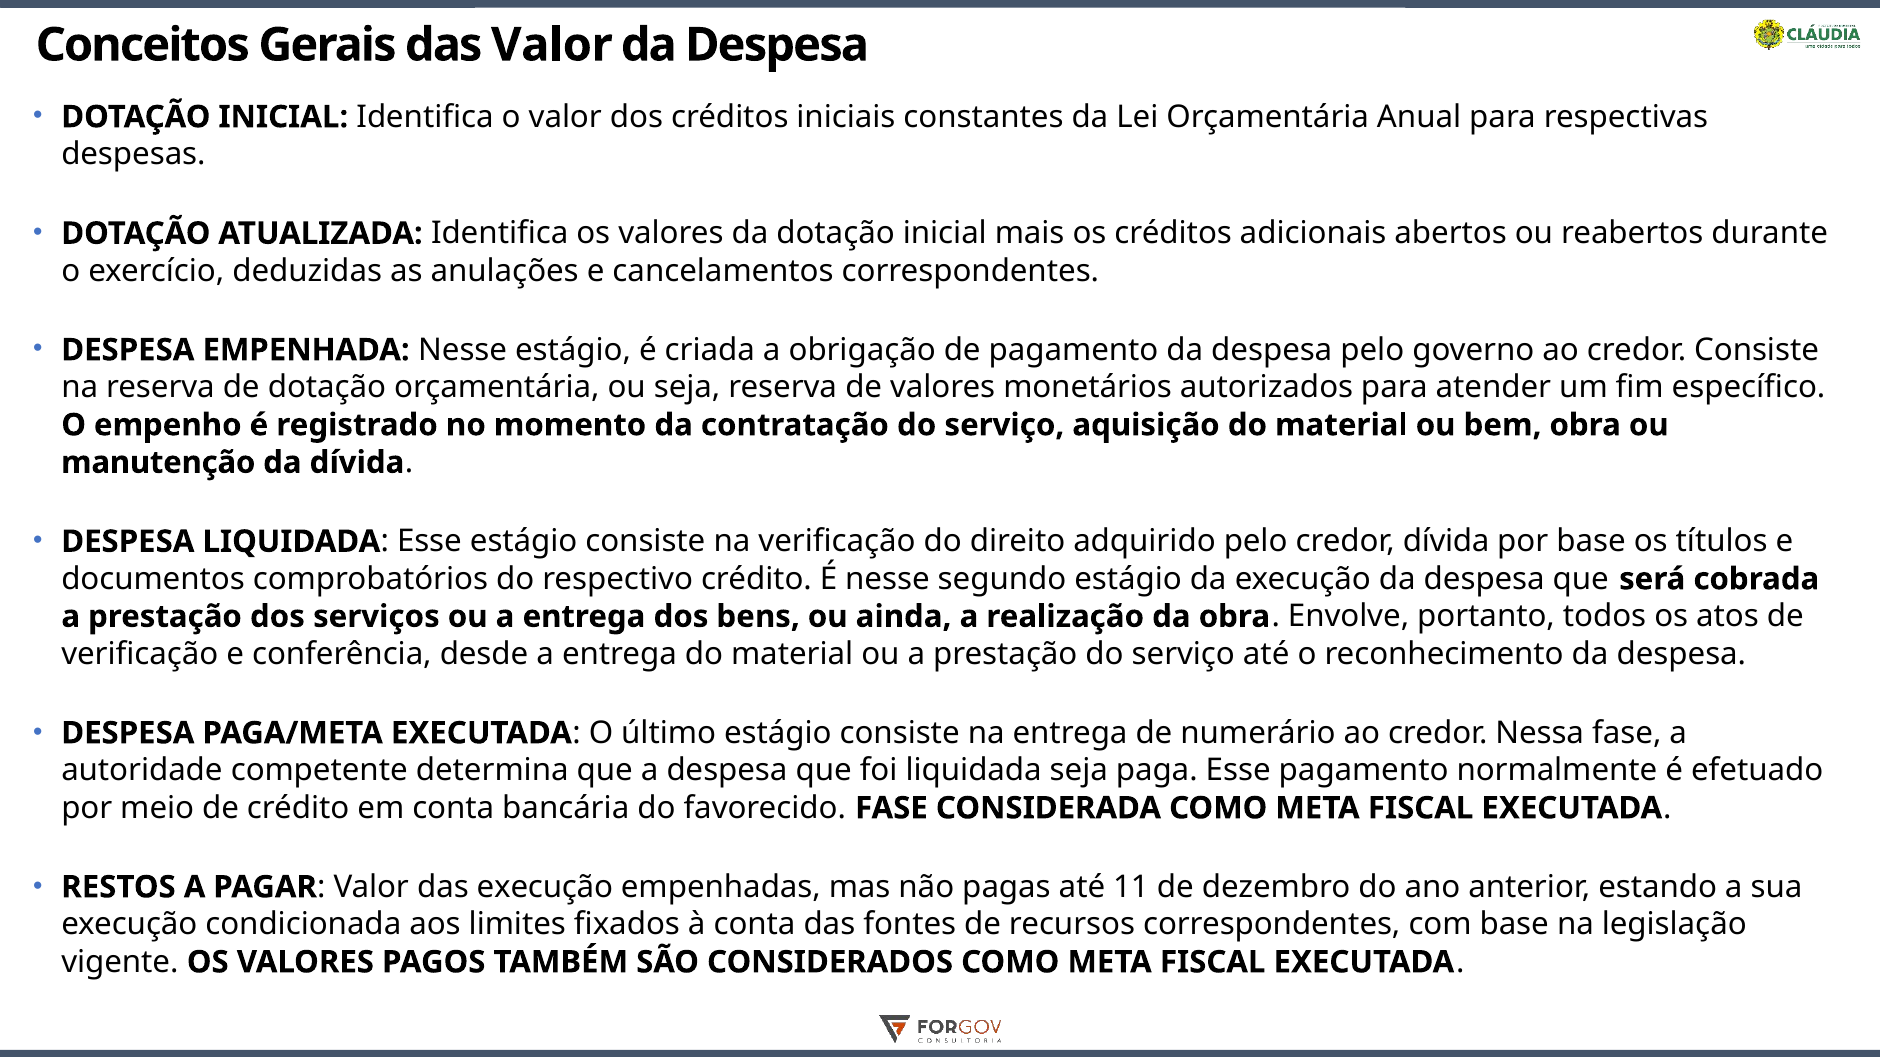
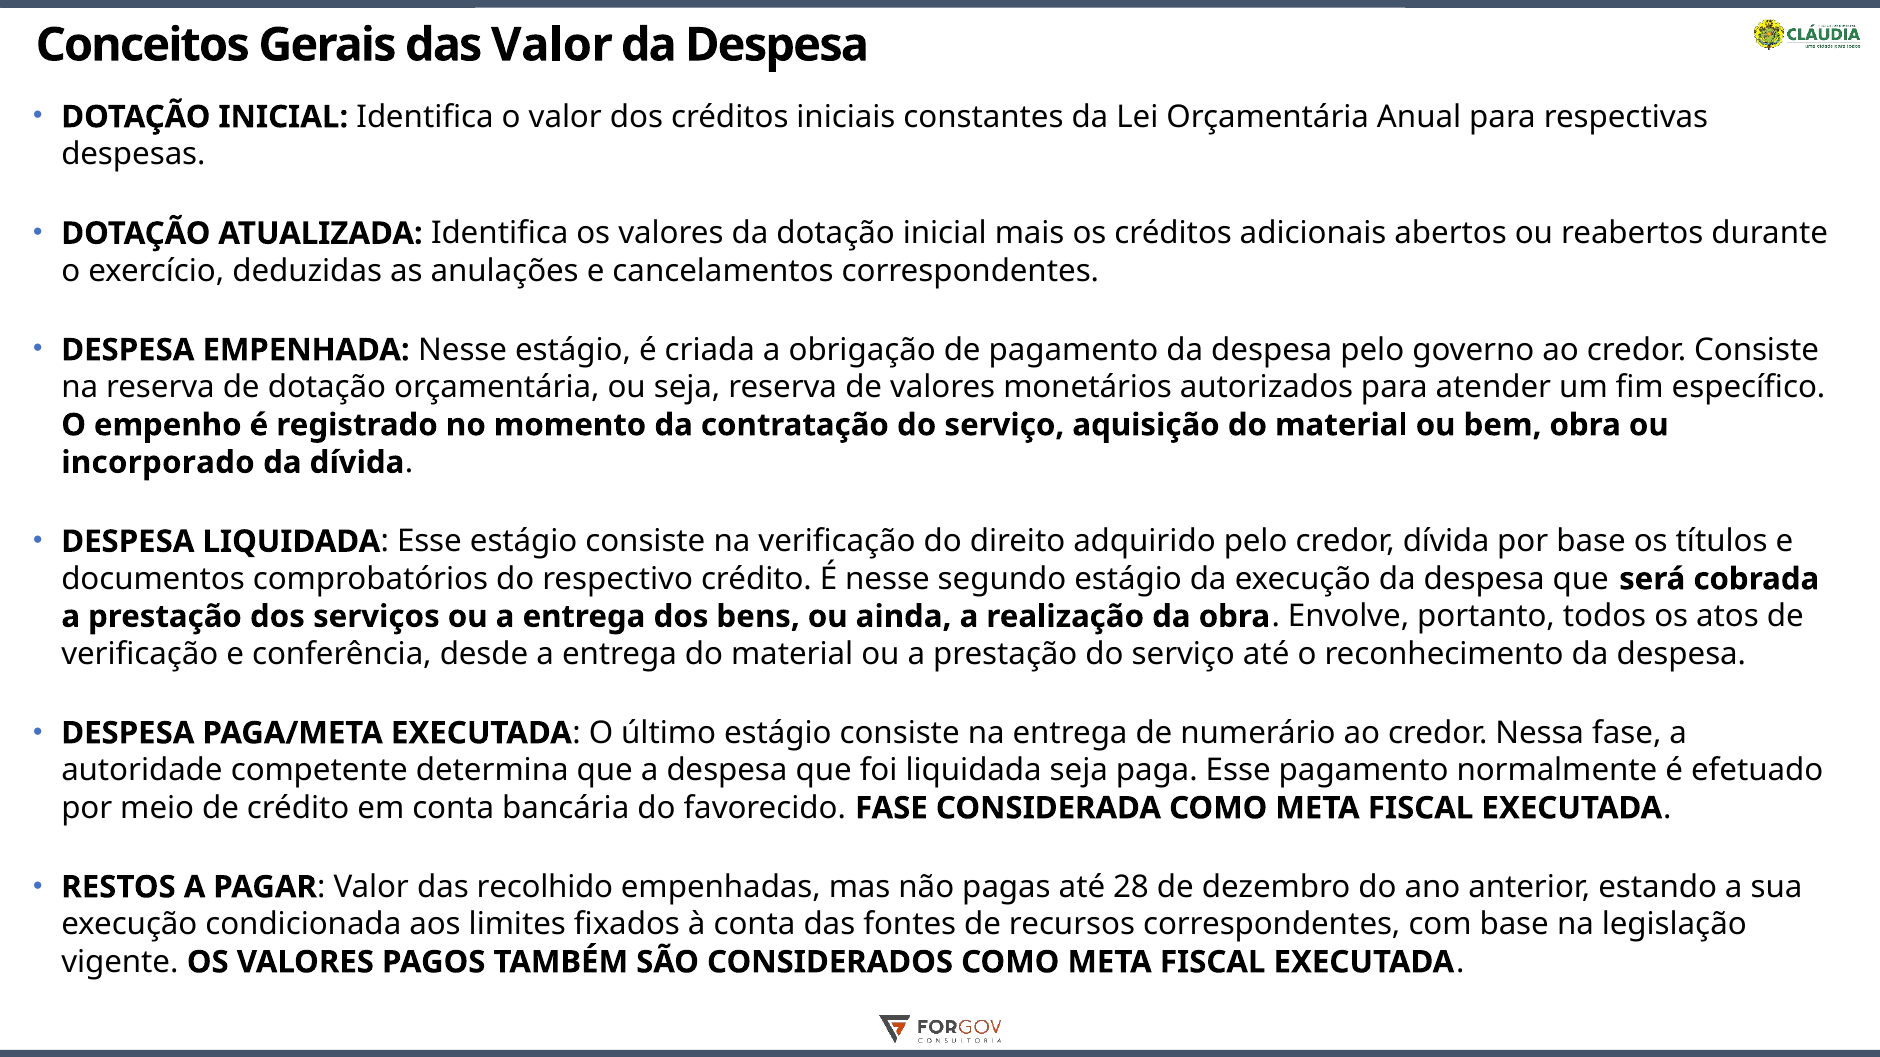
manutenção: manutenção -> incorporado
das execução: execução -> recolhido
11: 11 -> 28
